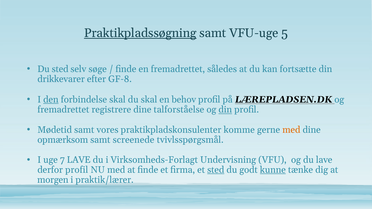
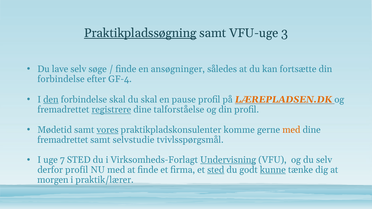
5: 5 -> 3
Du sted: sted -> lave
en fremadrettet: fremadrettet -> ansøgninger
drikkevarer at (61, 79): drikkevarer -> forbindelse
GF-8: GF-8 -> GF-4
behov: behov -> pause
LÆREPLADSEN.DK colour: black -> orange
registrere underline: none -> present
din at (225, 110) underline: present -> none
vores underline: none -> present
opmærksom at (63, 140): opmærksom -> fremadrettet
screenede: screenede -> selvstudie
7 LAVE: LAVE -> STED
Undervisning underline: none -> present
du lave: lave -> selv
